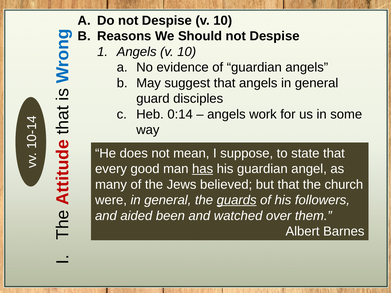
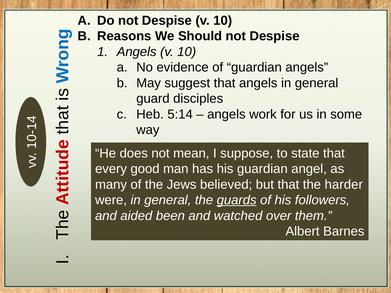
0:14: 0:14 -> 5:14
has underline: present -> none
church: church -> harder
